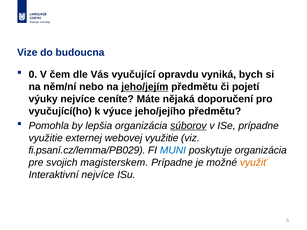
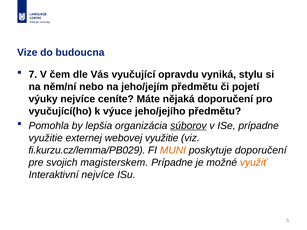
0: 0 -> 7
bych: bych -> stylu
jeho/jejím underline: present -> none
fi.psaní.cz/lemma/PB029: fi.psaní.cz/lemma/PB029 -> fi.kurzu.cz/lemma/PB029
MUNI colour: blue -> orange
poskytuje organizácia: organizácia -> doporučení
